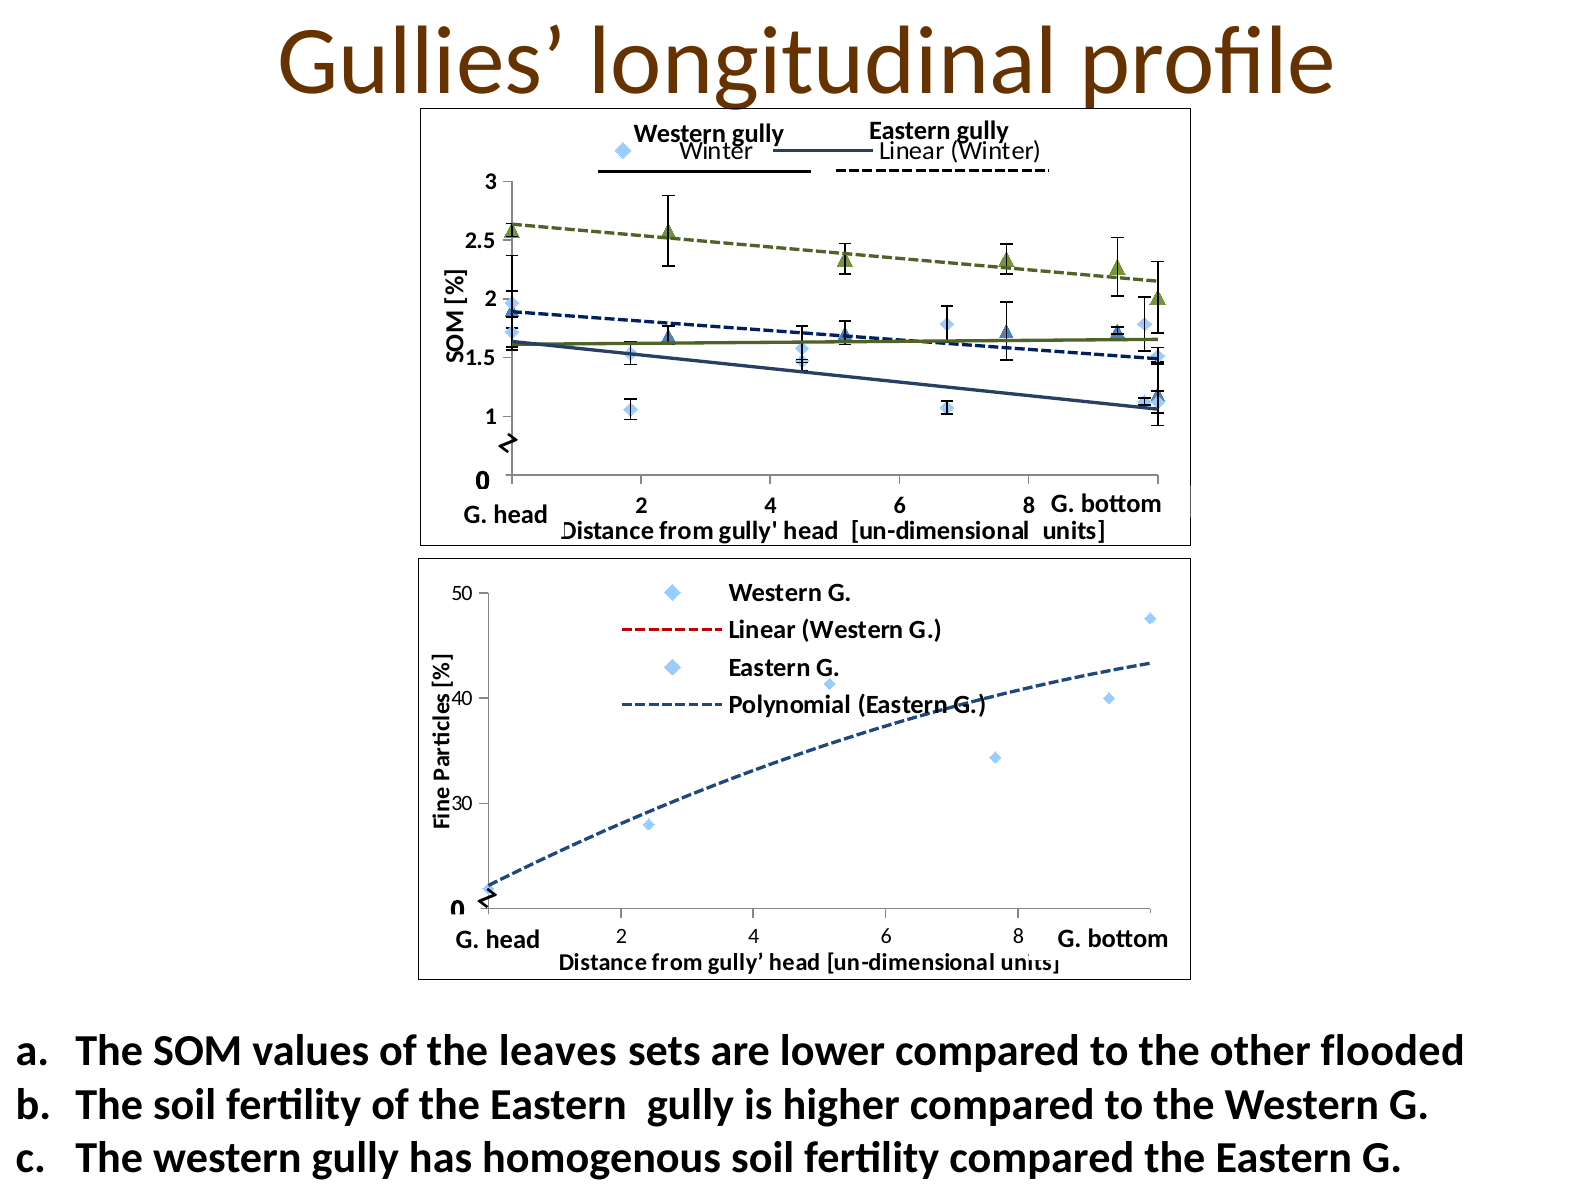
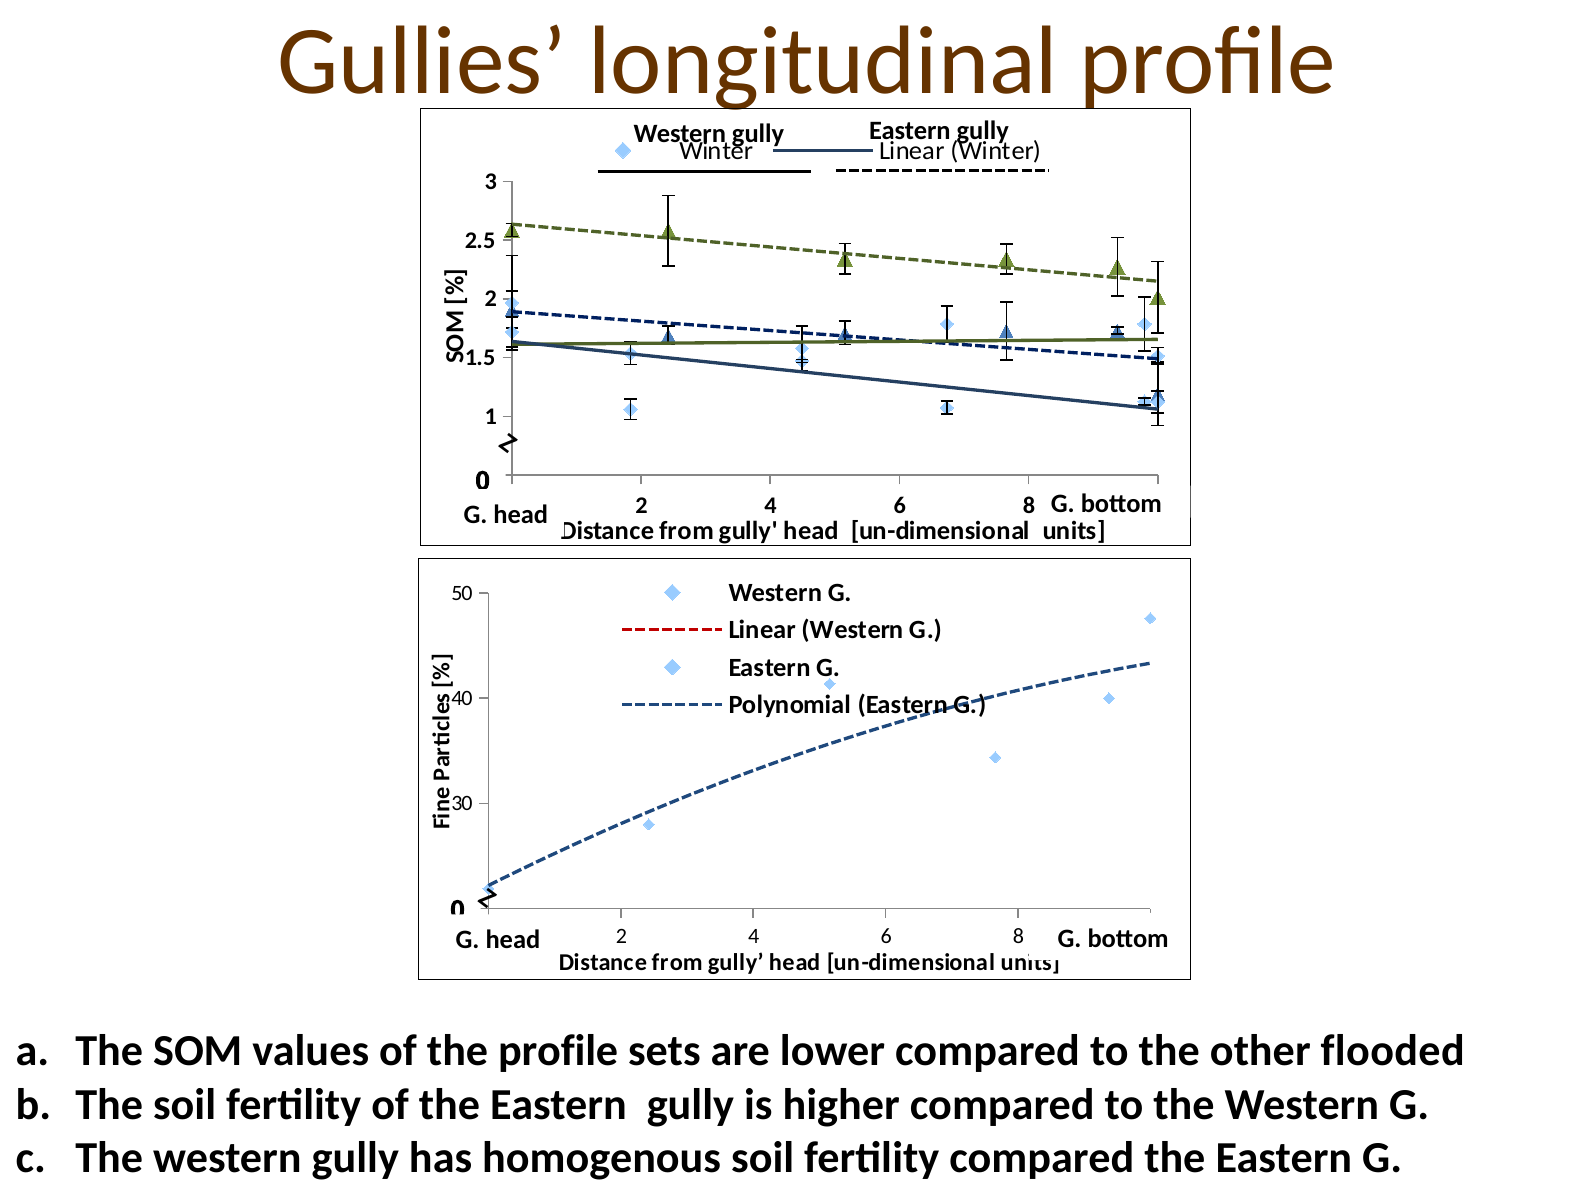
the leaves: leaves -> profile
